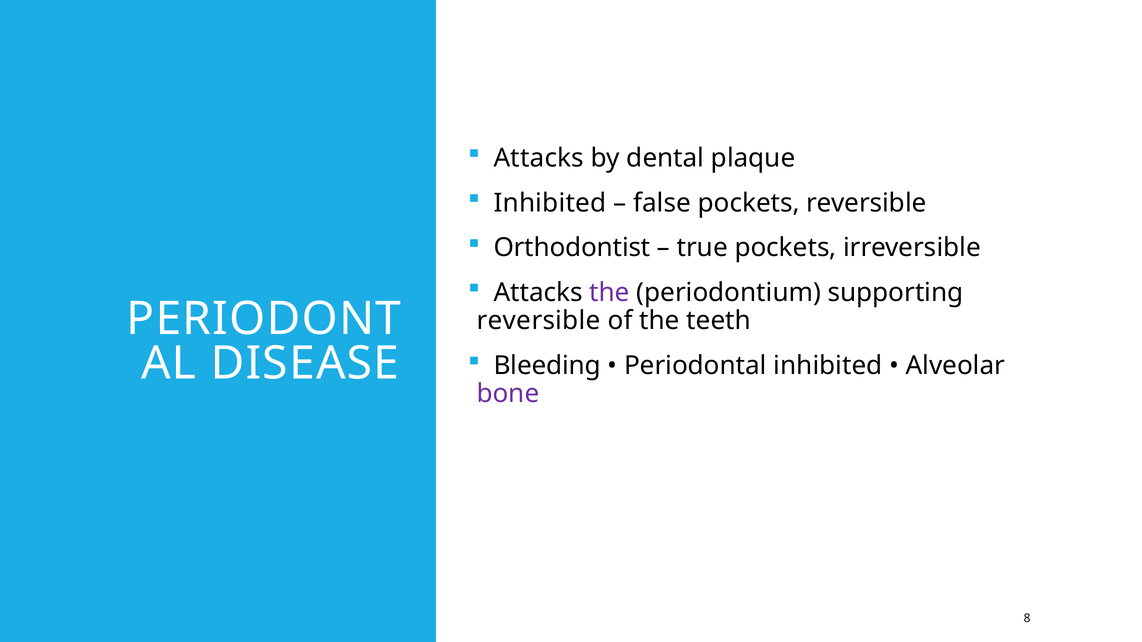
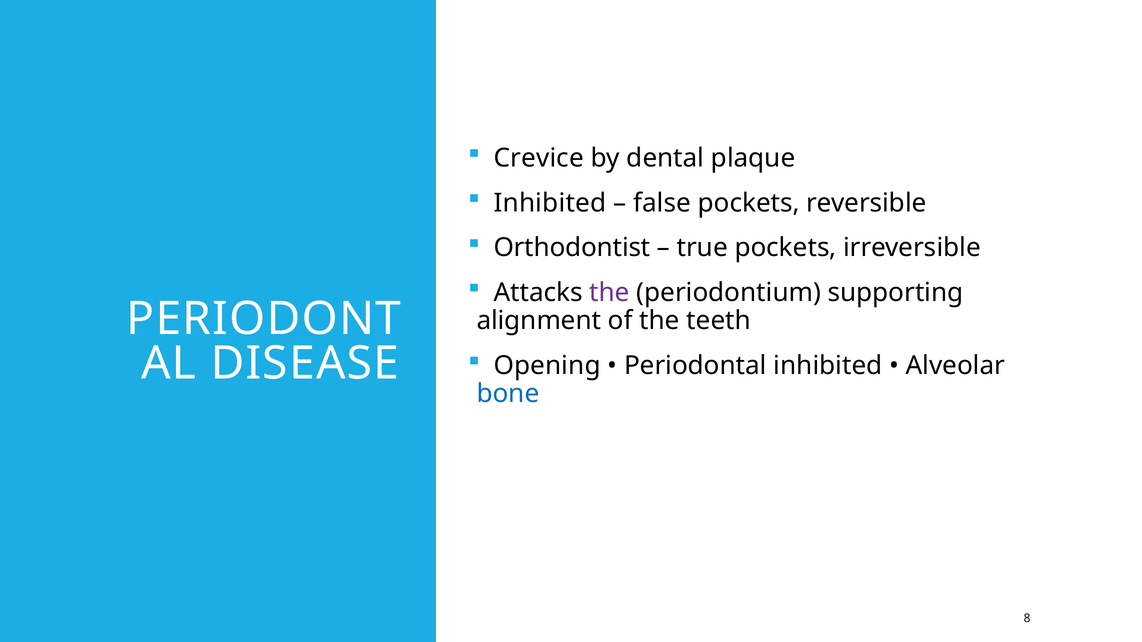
Attacks at (539, 158): Attacks -> Crevice
reversible at (539, 321): reversible -> alignment
Bleeding: Bleeding -> Opening
bone colour: purple -> blue
